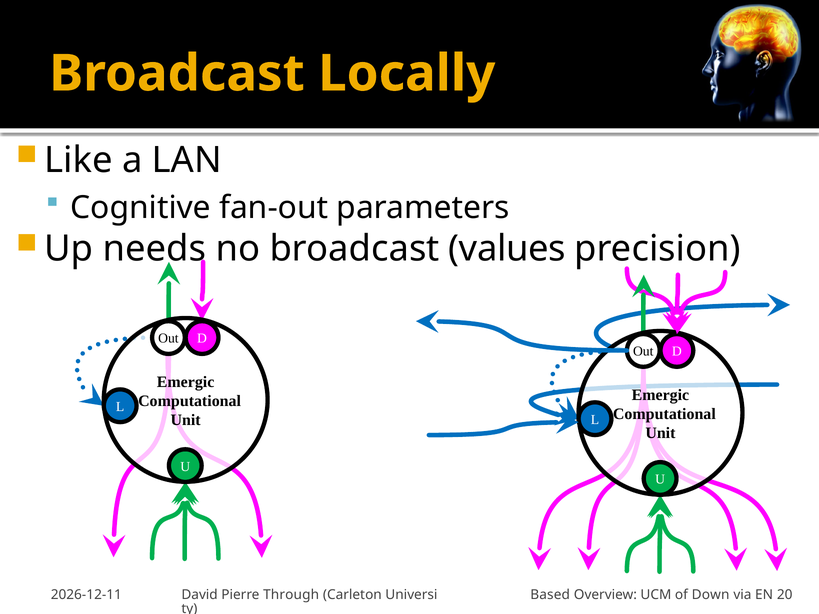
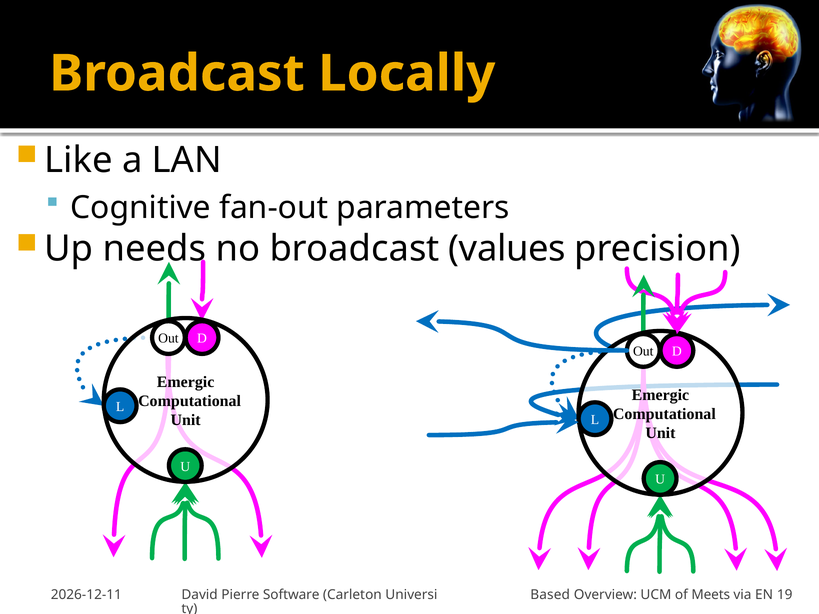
Through: Through -> Software
Down: Down -> Meets
20: 20 -> 19
